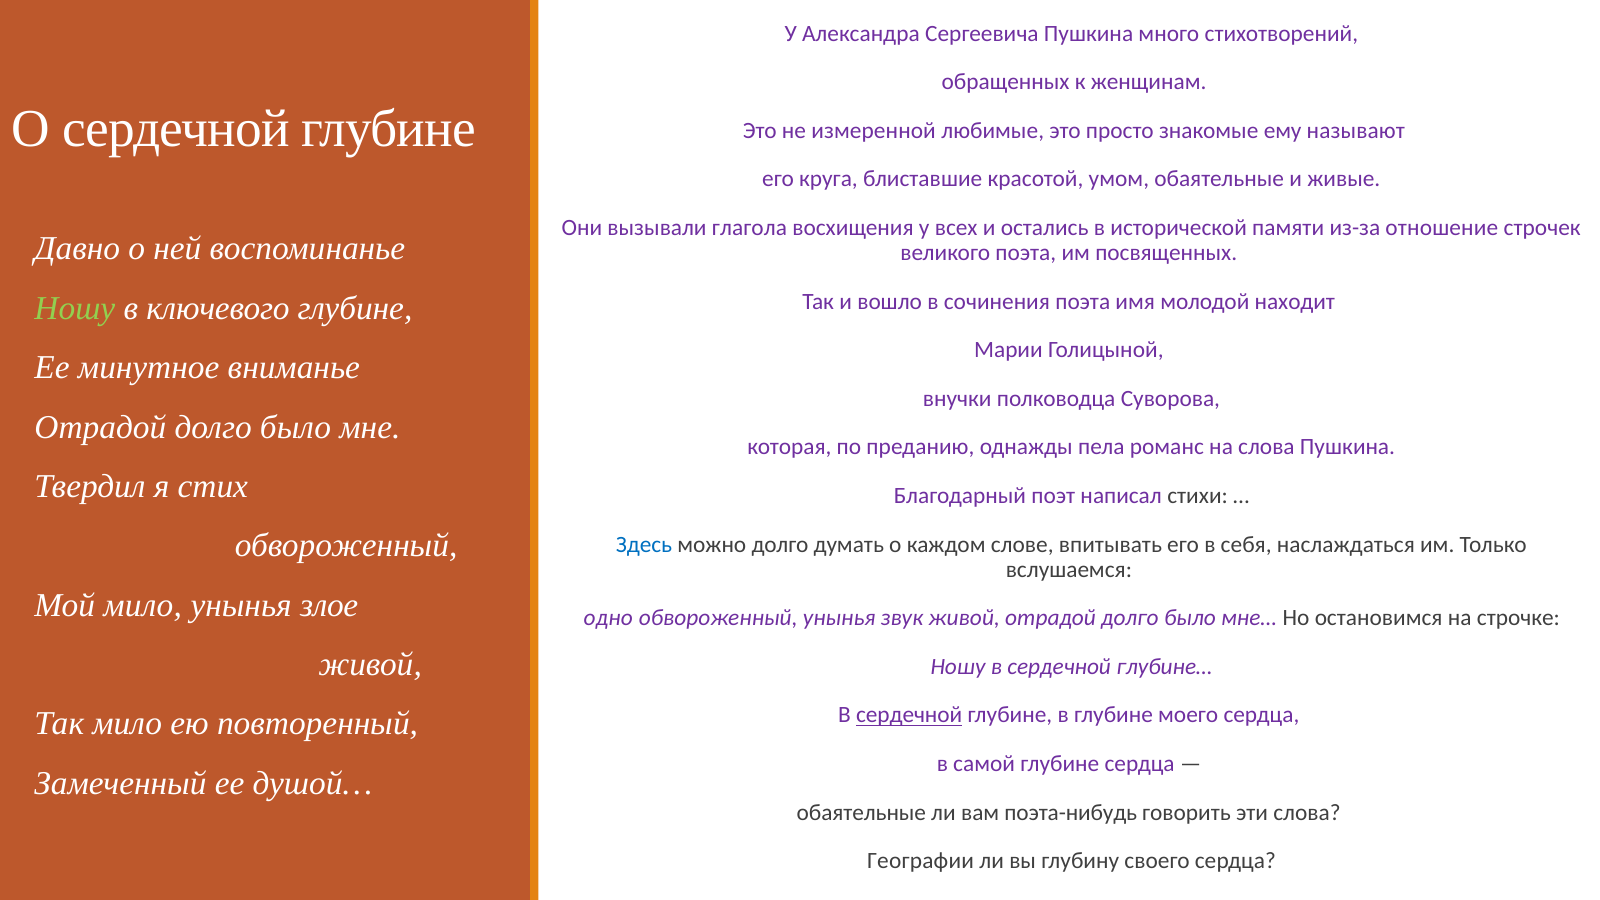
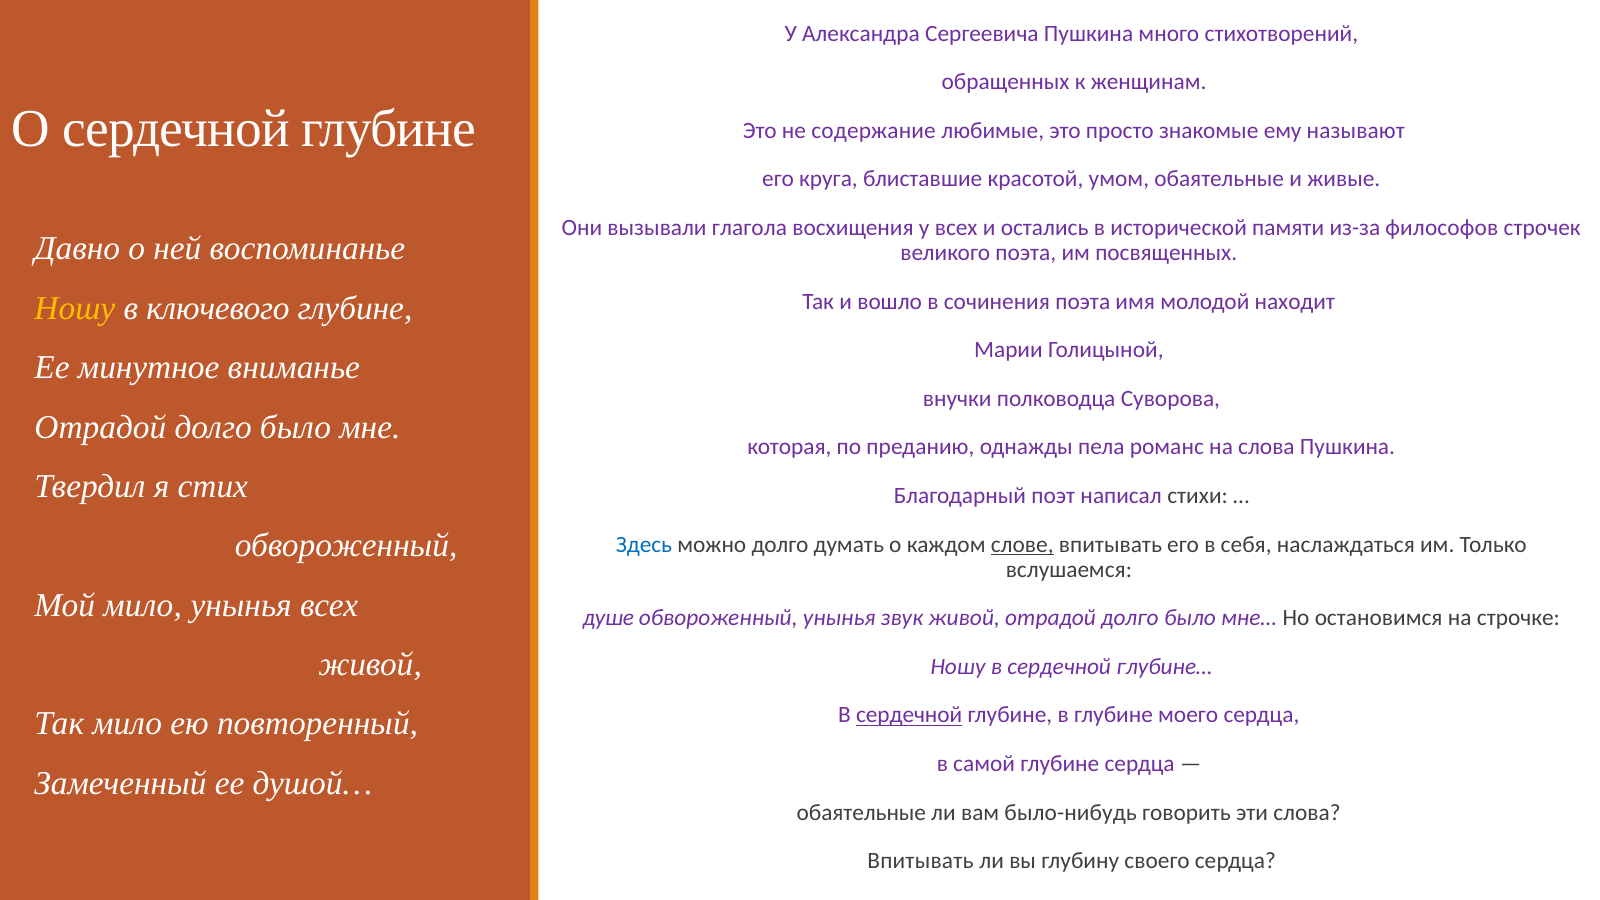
измеренной: измеренной -> содержание
отношение: отношение -> философов
Ношу at (75, 308) colour: light green -> yellow
слове underline: none -> present
унынья злое: злое -> всех
одно: одно -> душе
поэта-нибудь: поэта-нибудь -> было-нибудь
Географии at (920, 861): Географии -> Впитывать
